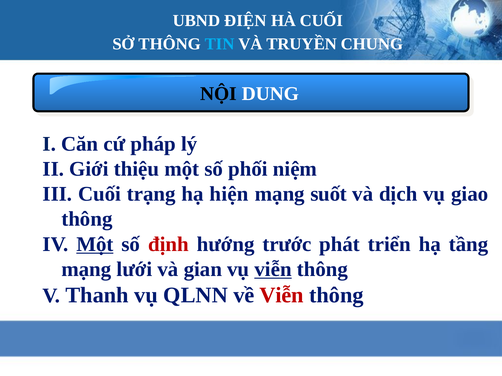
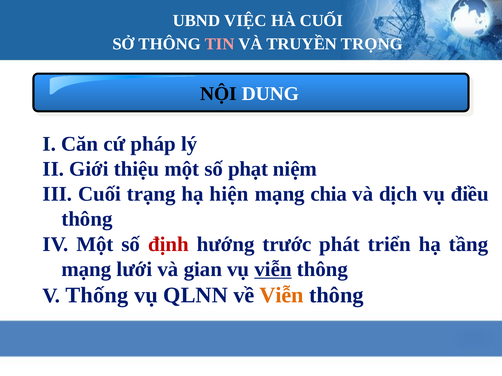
ĐIỆN: ĐIỆN -> VIỆC
TIN colour: light blue -> pink
CHUNG: CHUNG -> TRỌNG
phối: phối -> phạt
suốt: suốt -> chia
giao: giao -> điều
Một at (95, 244) underline: present -> none
Thanh: Thanh -> Thống
Viễn at (282, 296) colour: red -> orange
